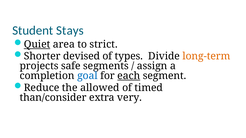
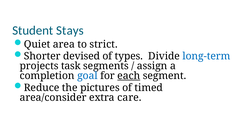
Quiet underline: present -> none
long-term colour: orange -> blue
safe: safe -> task
allowed: allowed -> pictures
than/consider: than/consider -> area/consider
very: very -> care
